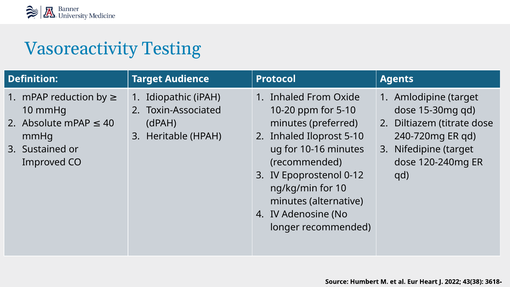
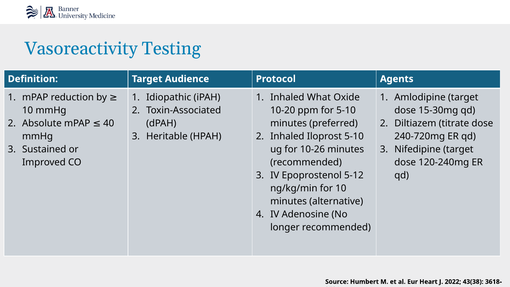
From: From -> What
10-16: 10-16 -> 10-26
0-12: 0-12 -> 5-12
